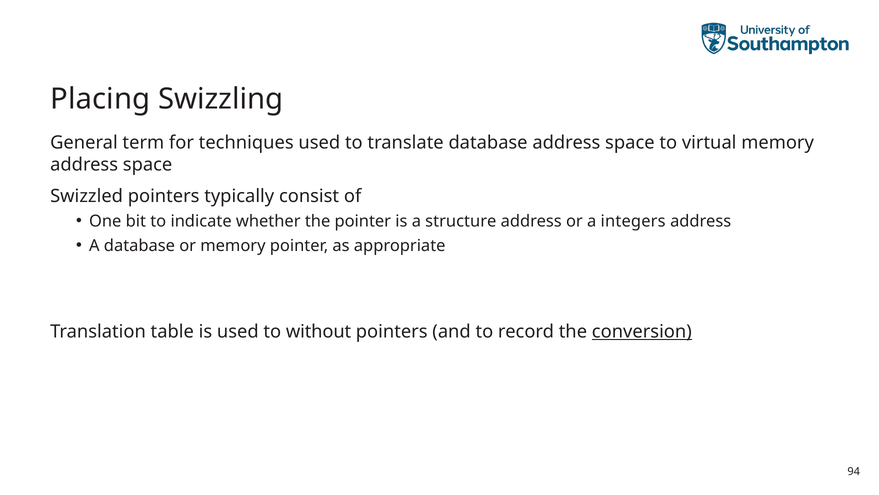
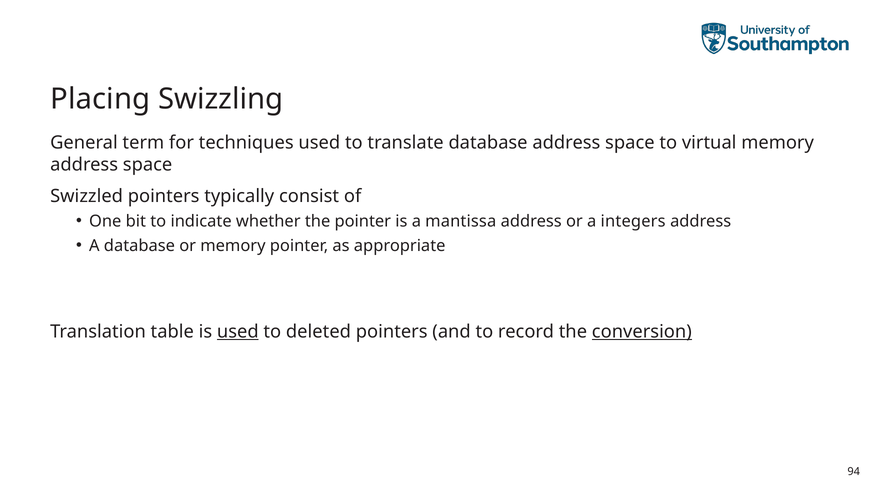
structure: structure -> mantissa
used at (238, 331) underline: none -> present
without: without -> deleted
